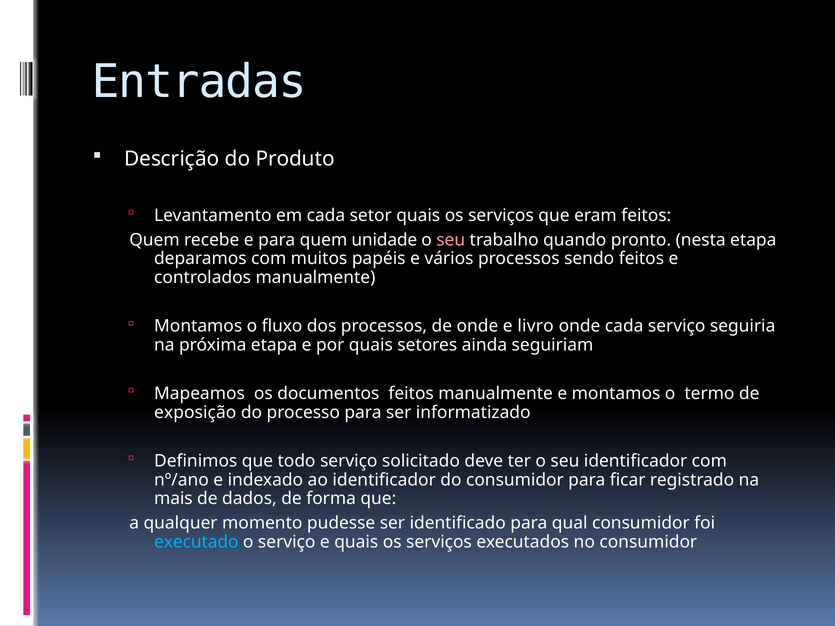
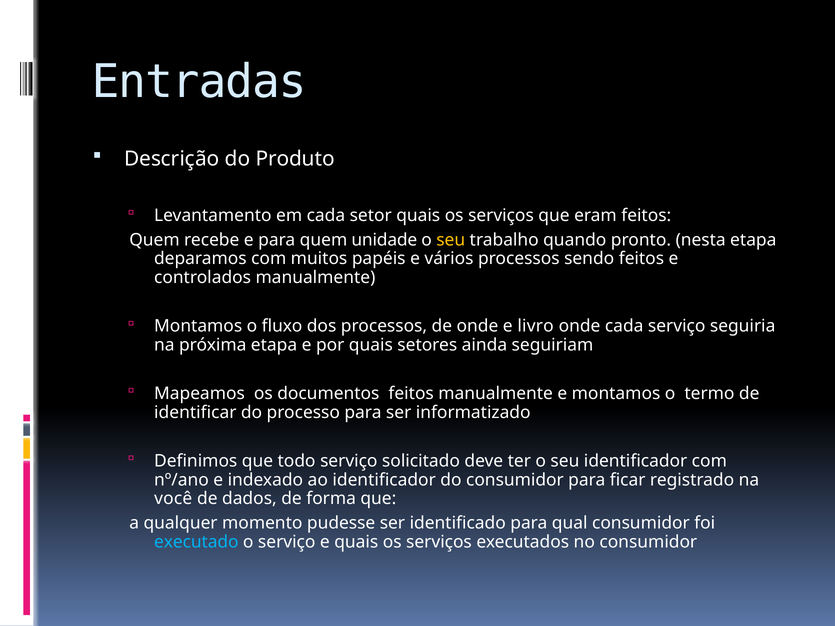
seu at (451, 240) colour: pink -> yellow
exposição: exposição -> identificar
mais: mais -> você
